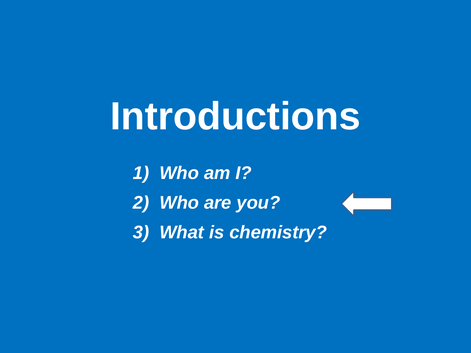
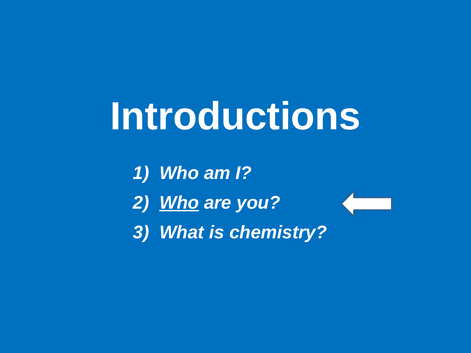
Who at (179, 203) underline: none -> present
